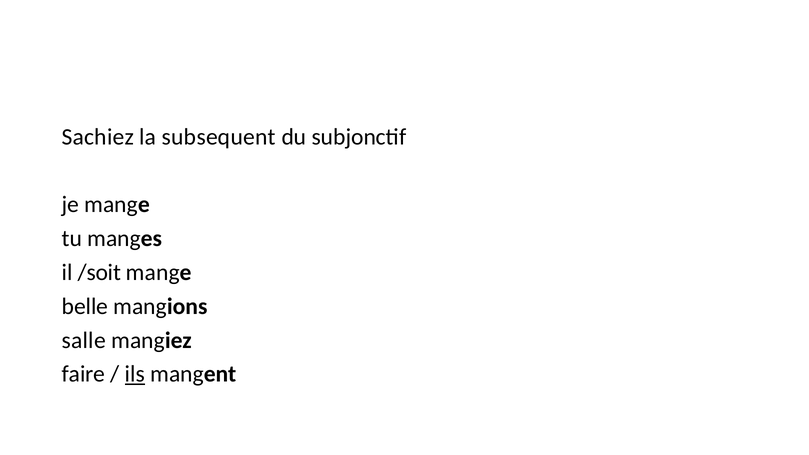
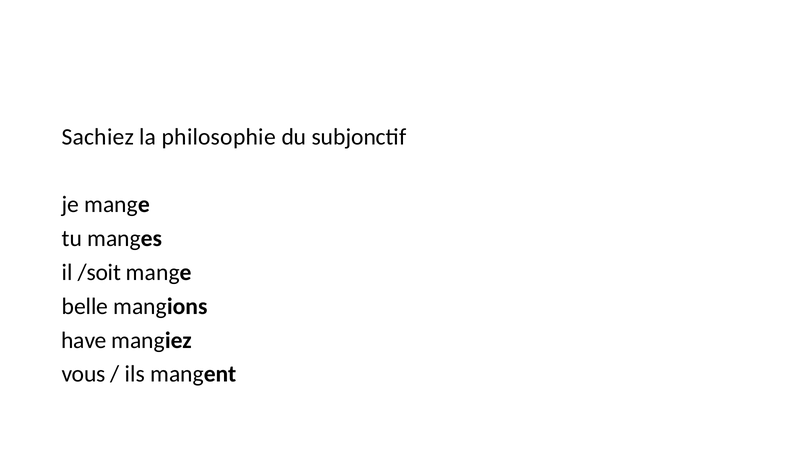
subsequent: subsequent -> philosophie
salle: salle -> have
faire: faire -> vous
ils underline: present -> none
